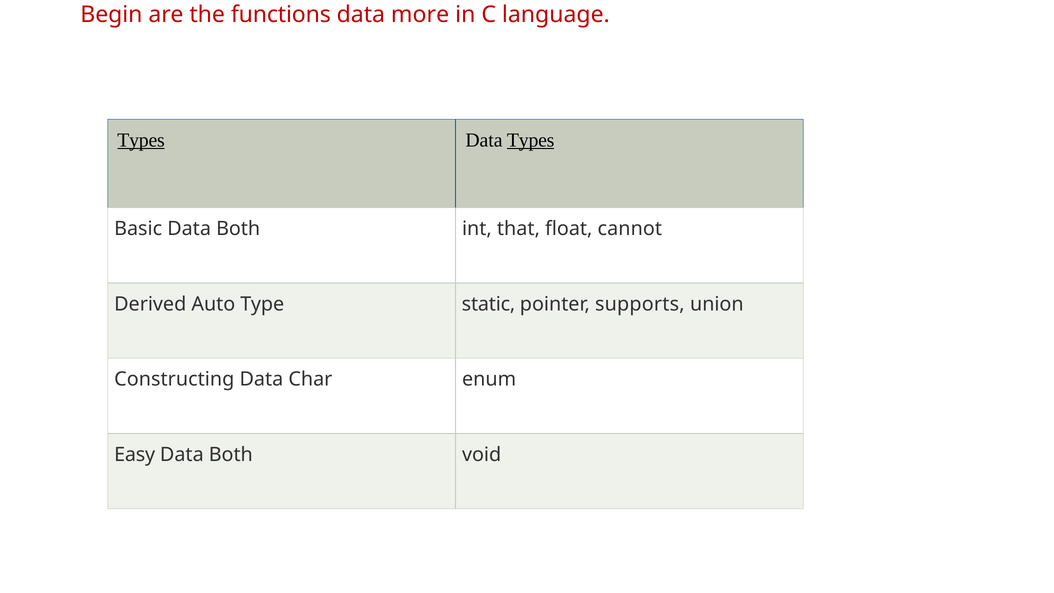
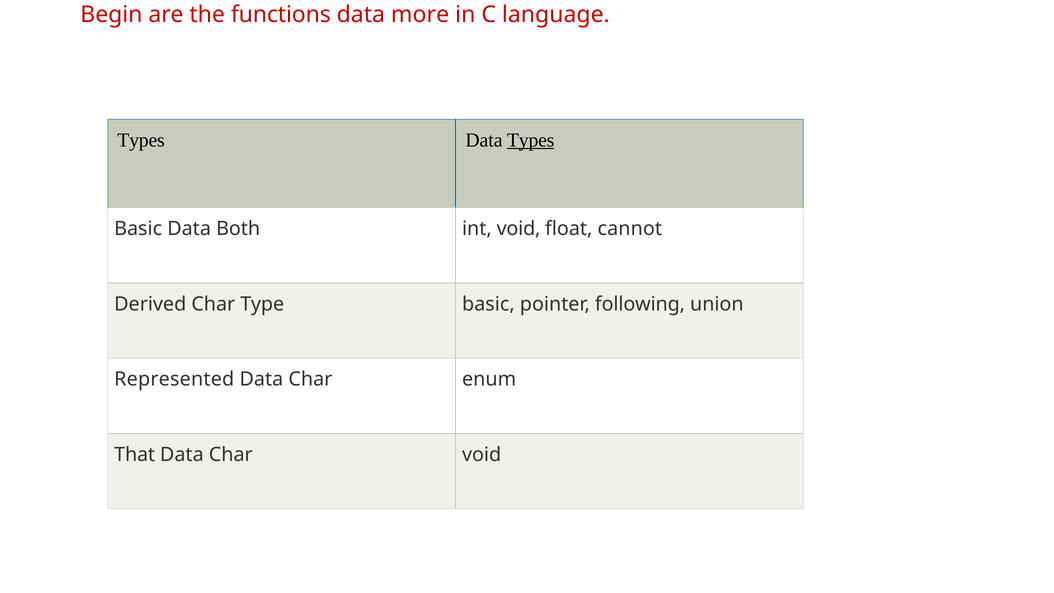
Types at (141, 140) underline: present -> none
int that: that -> void
Derived Auto: Auto -> Char
Type static: static -> basic
supports: supports -> following
Constructing: Constructing -> Represented
Easy: Easy -> That
Both at (231, 454): Both -> Char
